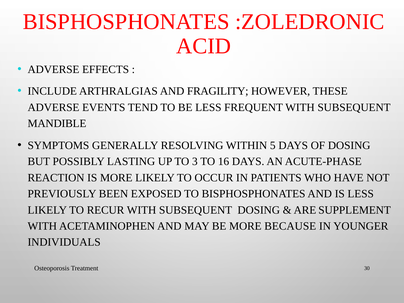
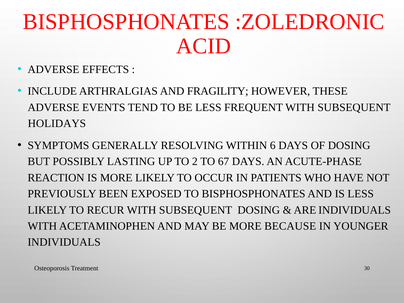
MANDIBLE: MANDIBLE -> HOLIDAYS
5: 5 -> 6
3: 3 -> 2
16: 16 -> 67
ARE SUPPLEMENT: SUPPLEMENT -> INDIVIDUALS
